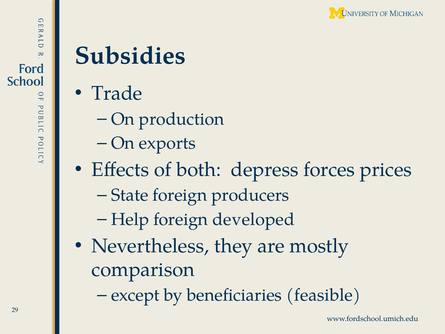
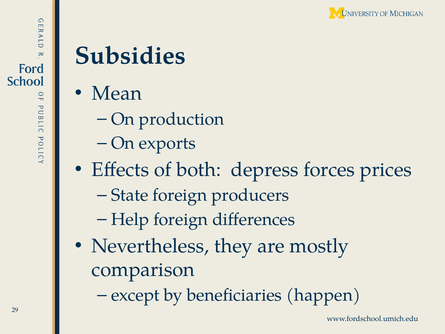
Trade: Trade -> Mean
developed: developed -> differences
feasible: feasible -> happen
